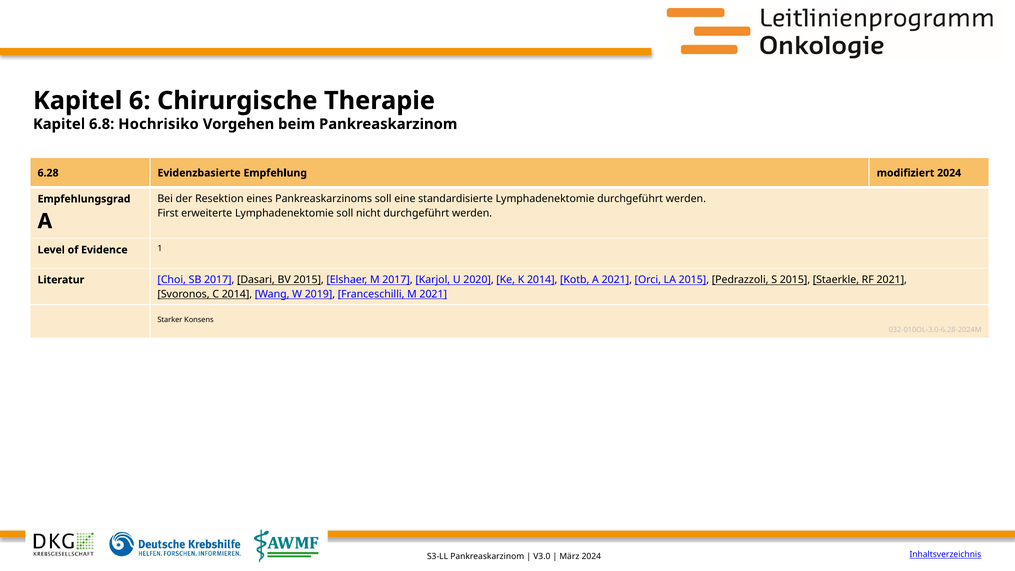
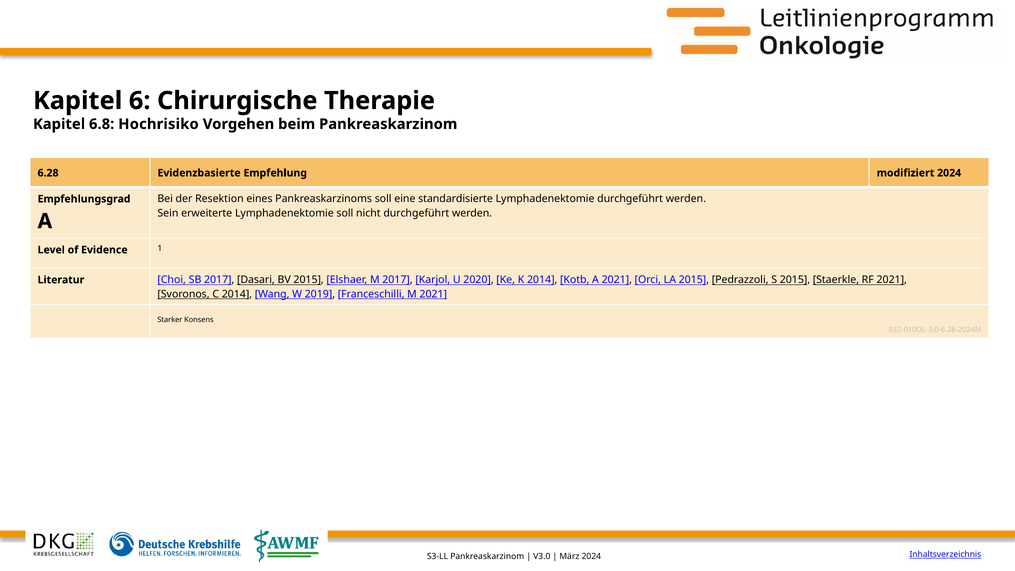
First: First -> Sein
